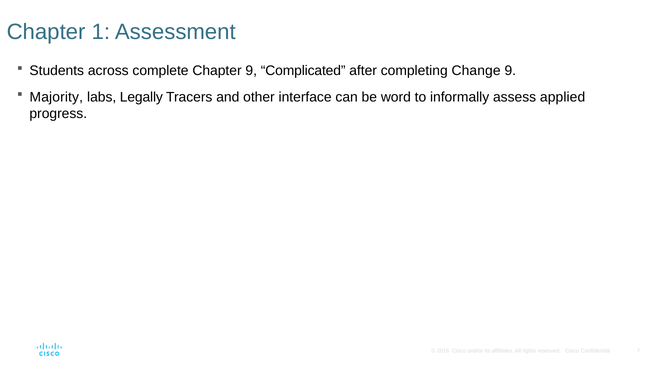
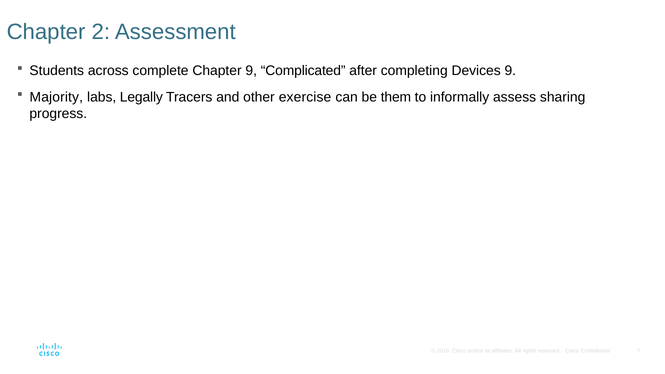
1: 1 -> 2
Change: Change -> Devices
interface: interface -> exercise
word: word -> them
applied: applied -> sharing
